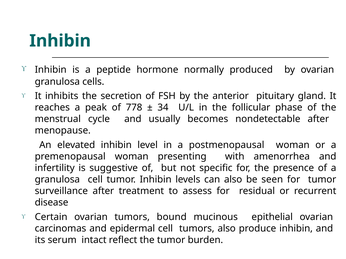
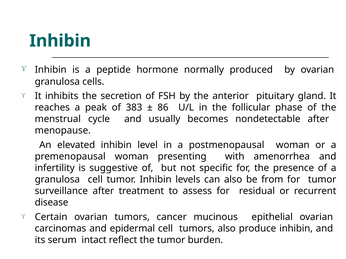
778: 778 -> 383
34: 34 -> 86
seen: seen -> from
bound: bound -> cancer
